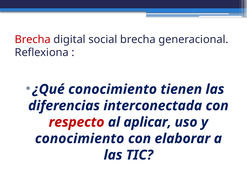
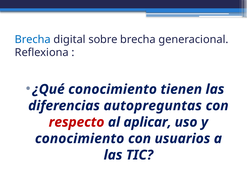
Brecha at (33, 39) colour: red -> blue
social: social -> sobre
interconectada: interconectada -> autopreguntas
elaborar: elaborar -> usuarios
